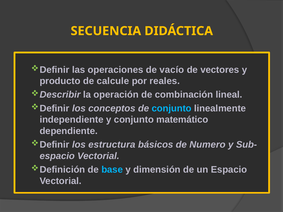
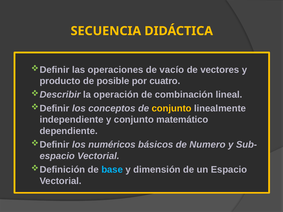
calcule: calcule -> posible
reales: reales -> cuatro
conjunto at (172, 108) colour: light blue -> yellow
estructura: estructura -> numéricos
